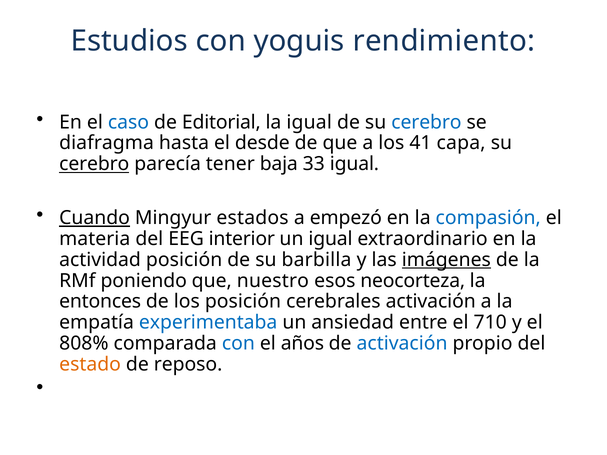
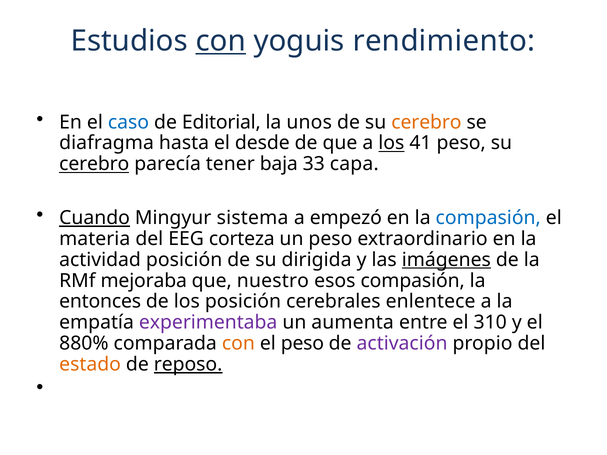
con at (221, 41) underline: none -> present
la igual: igual -> unos
cerebro at (426, 122) colour: blue -> orange
los at (391, 143) underline: none -> present
41 capa: capa -> peso
33 igual: igual -> capa
estados: estados -> sistema
interior: interior -> corteza
un igual: igual -> peso
barbilla: barbilla -> dirigida
poniendo: poniendo -> mejoraba
esos neocorteza: neocorteza -> compasión
cerebrales activación: activación -> enlentece
experimentaba colour: blue -> purple
ansiedad: ansiedad -> aumenta
710: 710 -> 310
808%: 808% -> 880%
con at (238, 344) colour: blue -> orange
el años: años -> peso
activación at (402, 344) colour: blue -> purple
reposo underline: none -> present
